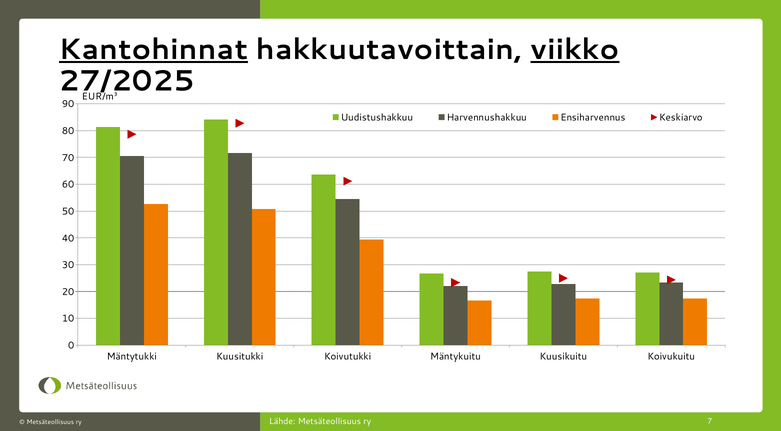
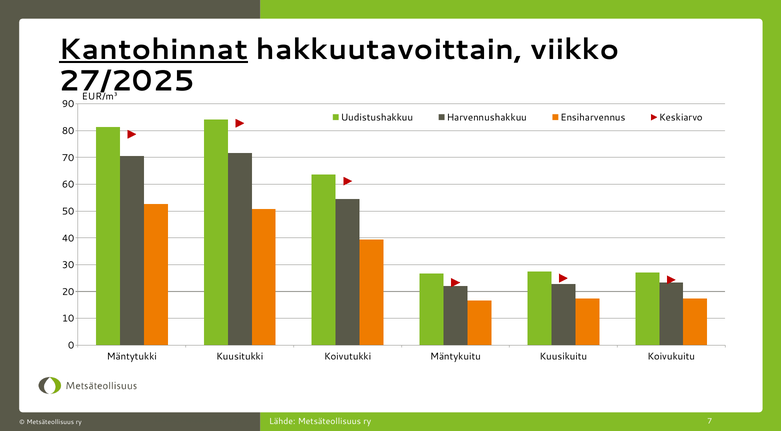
viikko underline: present -> none
